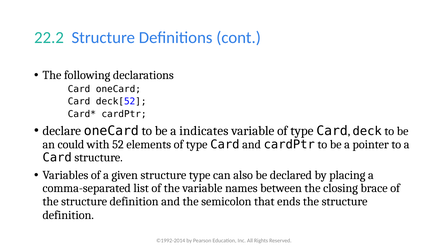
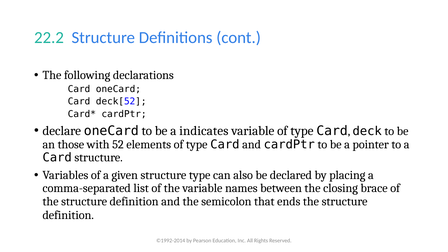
could: could -> those
